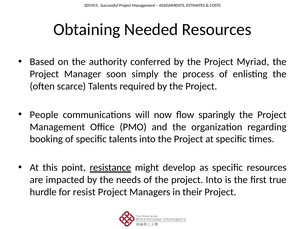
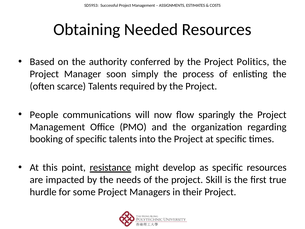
Myriad: Myriad -> Politics
project Into: Into -> Skill
resist: resist -> some
